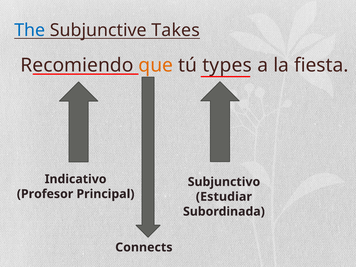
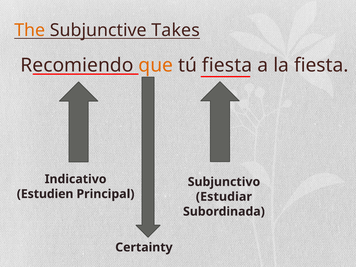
The colour: blue -> orange
tú types: types -> fiesta
Profesor: Profesor -> Estudien
Connects: Connects -> Certainty
